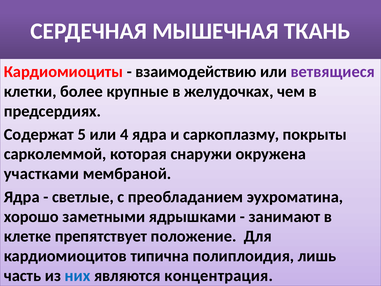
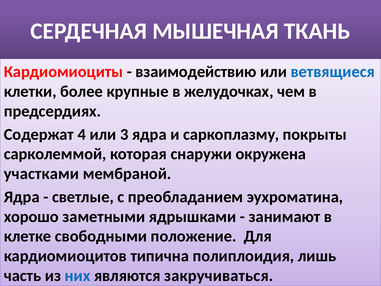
ветвящиеся colour: purple -> blue
5: 5 -> 4
4: 4 -> 3
препятствует: препятствует -> свободными
концентрация: концентрация -> закручиваться
